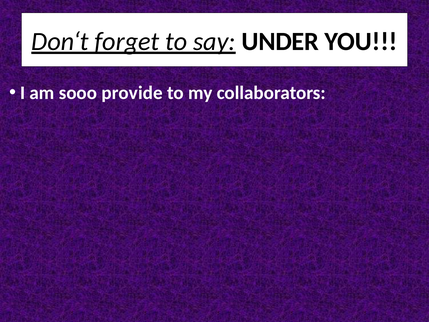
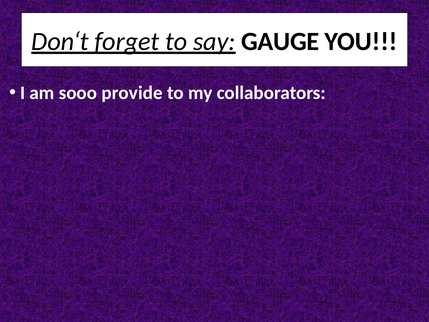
UNDER: UNDER -> GAUGE
